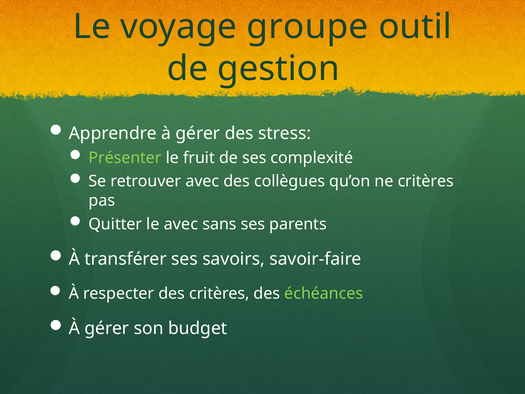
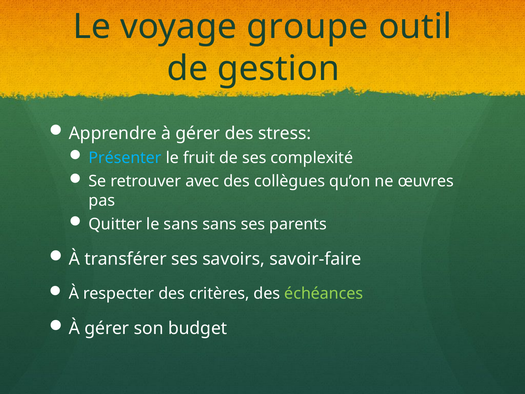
Présenter colour: light green -> light blue
ne critères: critères -> œuvres
le avec: avec -> sans
